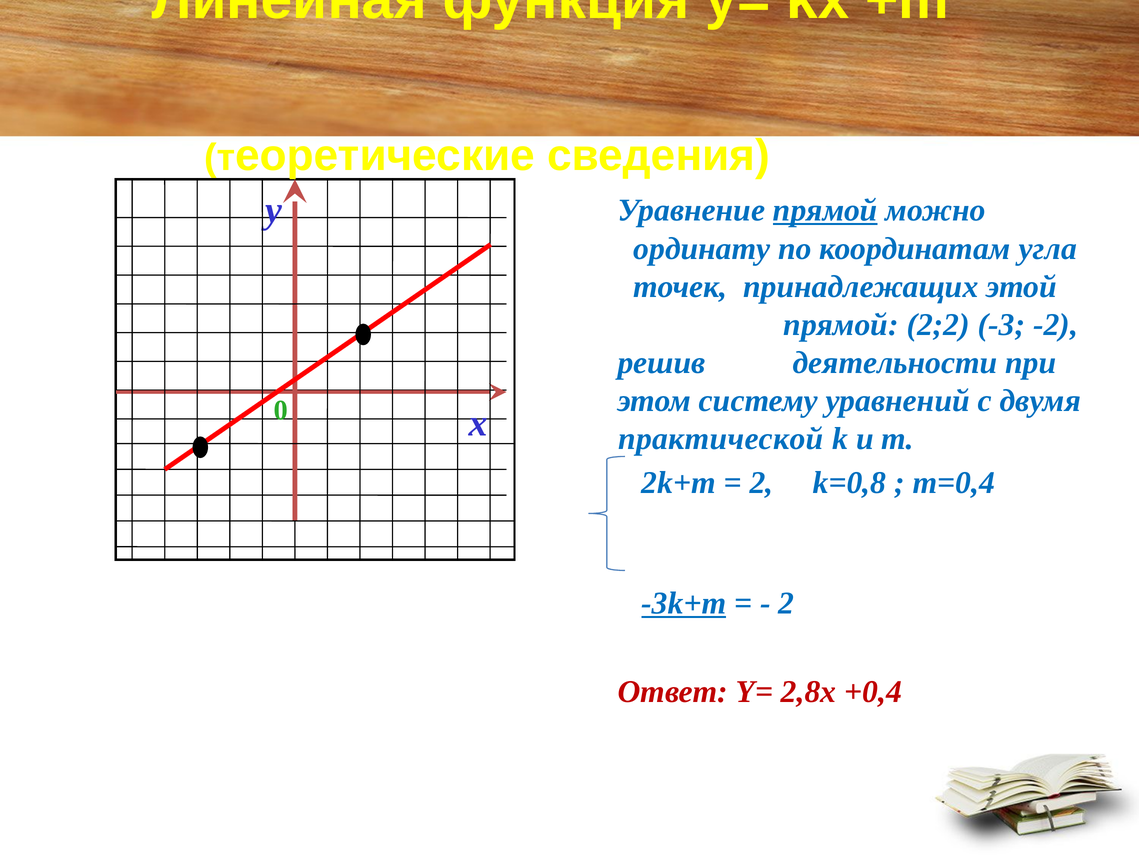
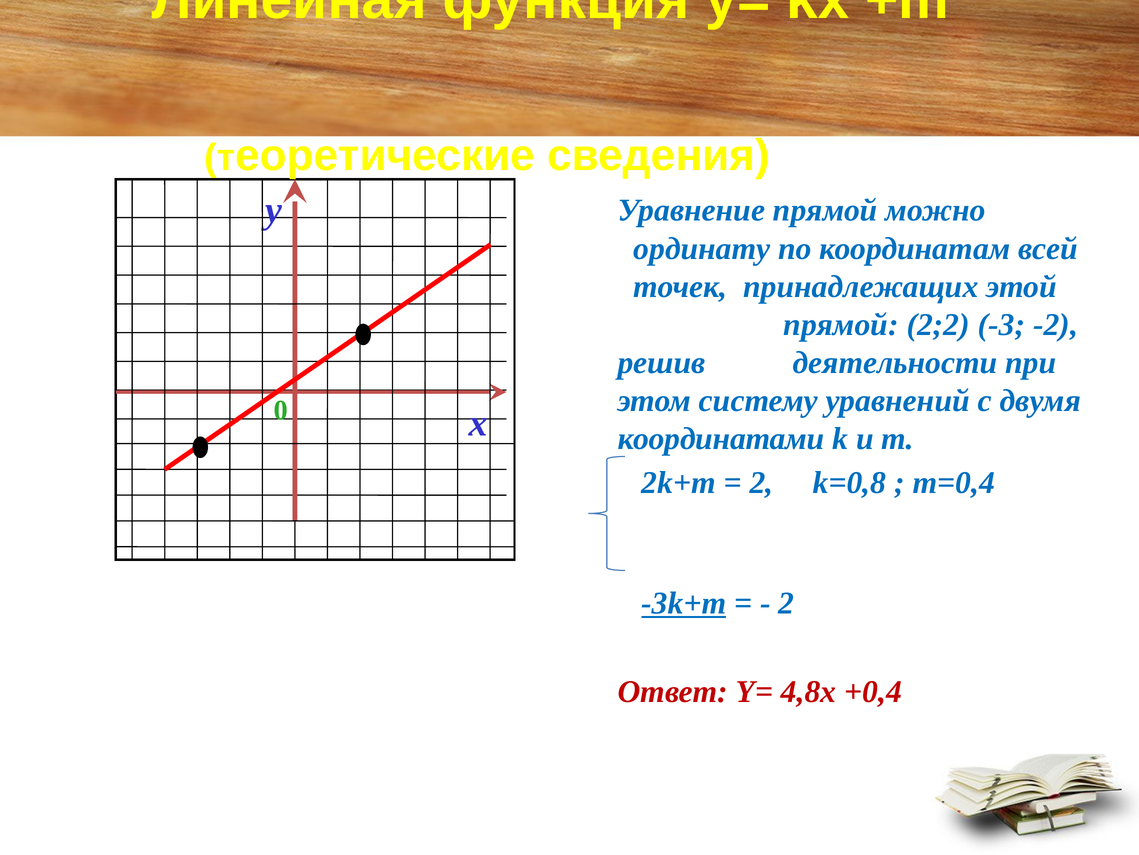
прямой at (825, 210) underline: present -> none
угла: угла -> всей
практической: практической -> координатами
2,8x: 2,8x -> 4,8x
